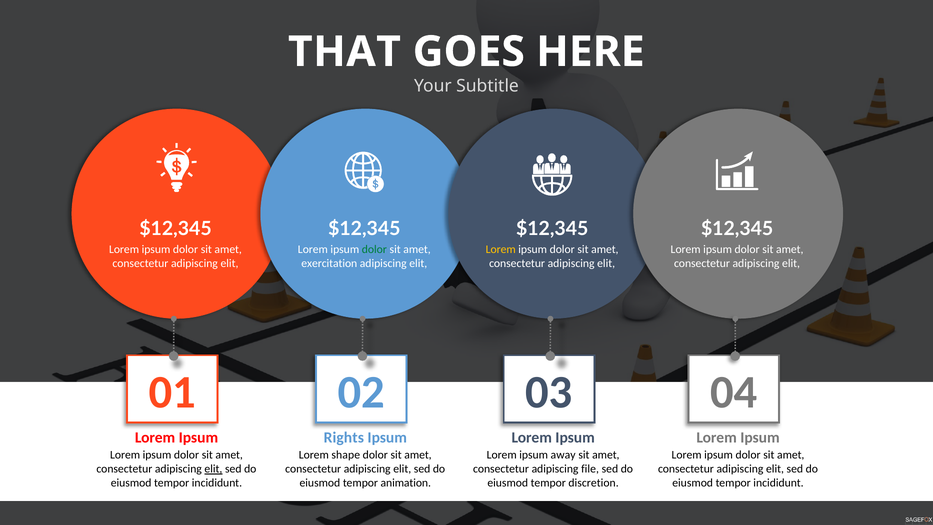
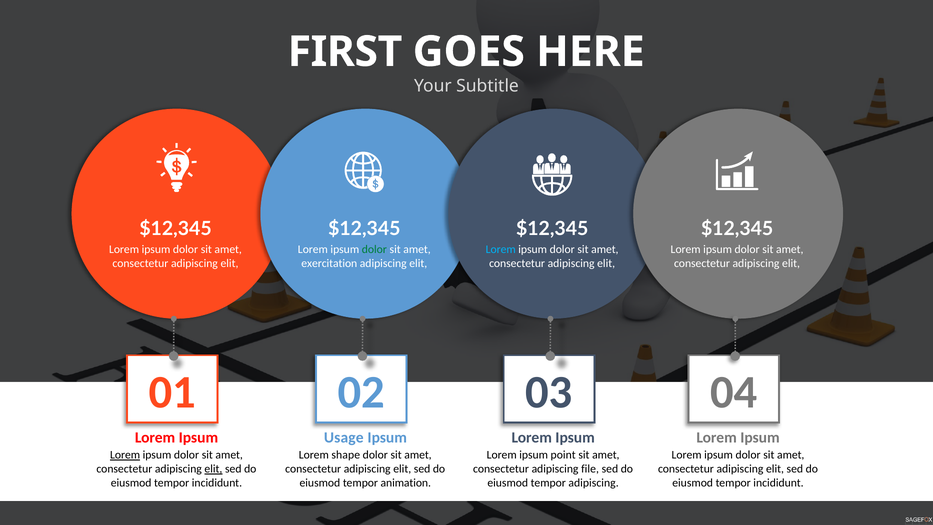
THAT: THAT -> FIRST
Lorem at (501, 249) colour: yellow -> light blue
Rights: Rights -> Usage
Lorem at (125, 455) underline: none -> present
away: away -> point
tempor discretion: discretion -> adipiscing
